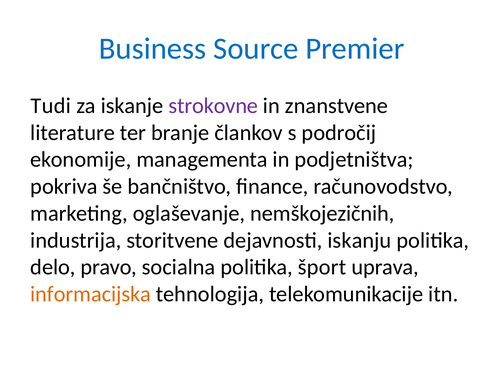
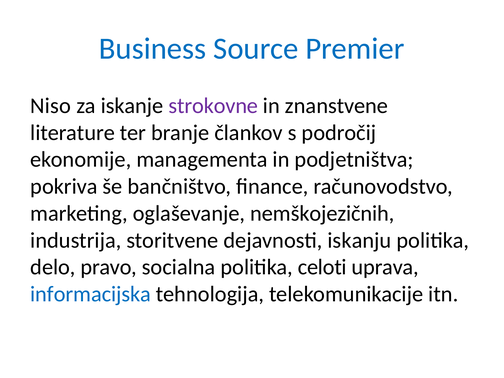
Tudi: Tudi -> Niso
šport: šport -> celoti
informacijska colour: orange -> blue
